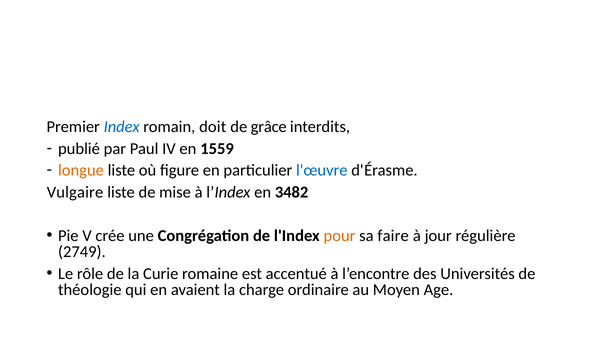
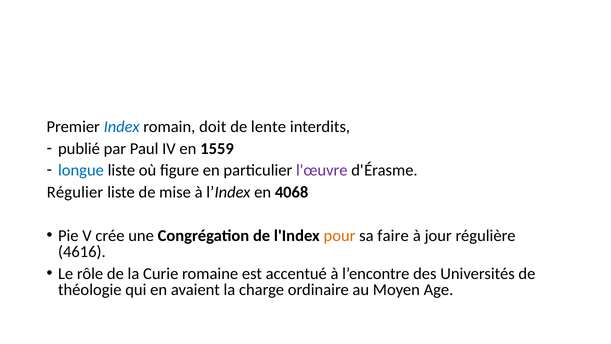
grâce: grâce -> lente
longue colour: orange -> blue
l'œuvre colour: blue -> purple
Vulgaire: Vulgaire -> Régulier
3482: 3482 -> 4068
2749: 2749 -> 4616
